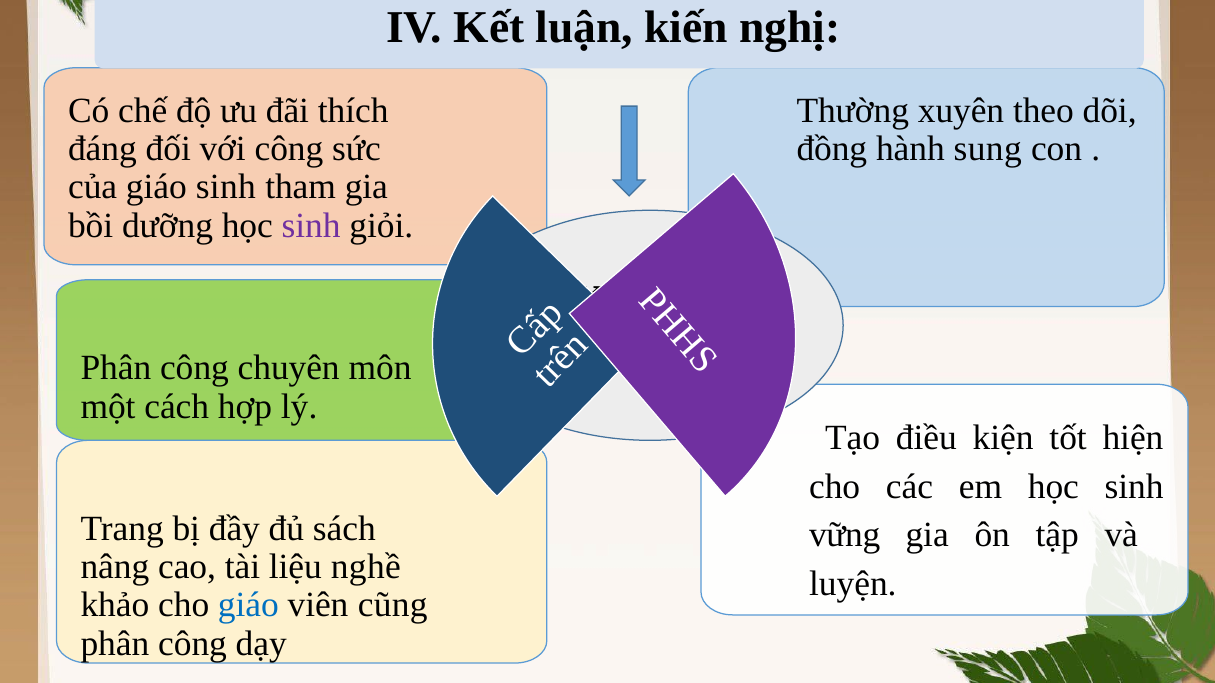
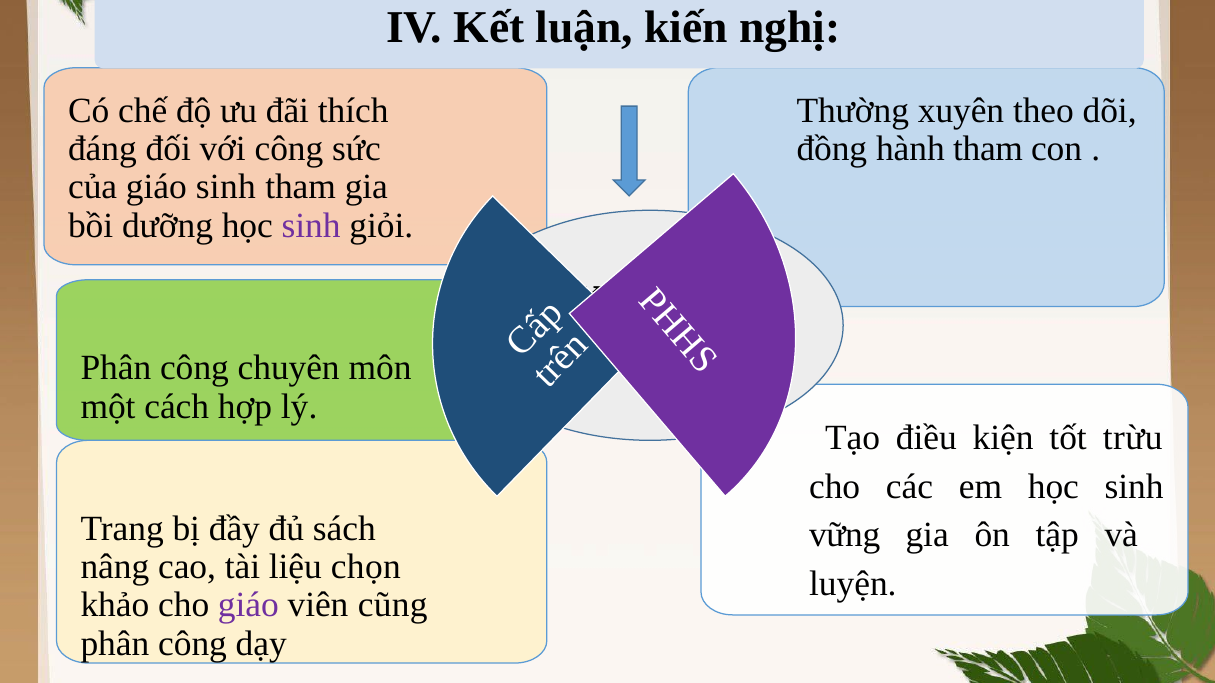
hành sung: sung -> tham
hiện: hiện -> trừu
nghề: nghề -> chọn
giáo at (248, 606) colour: blue -> purple
